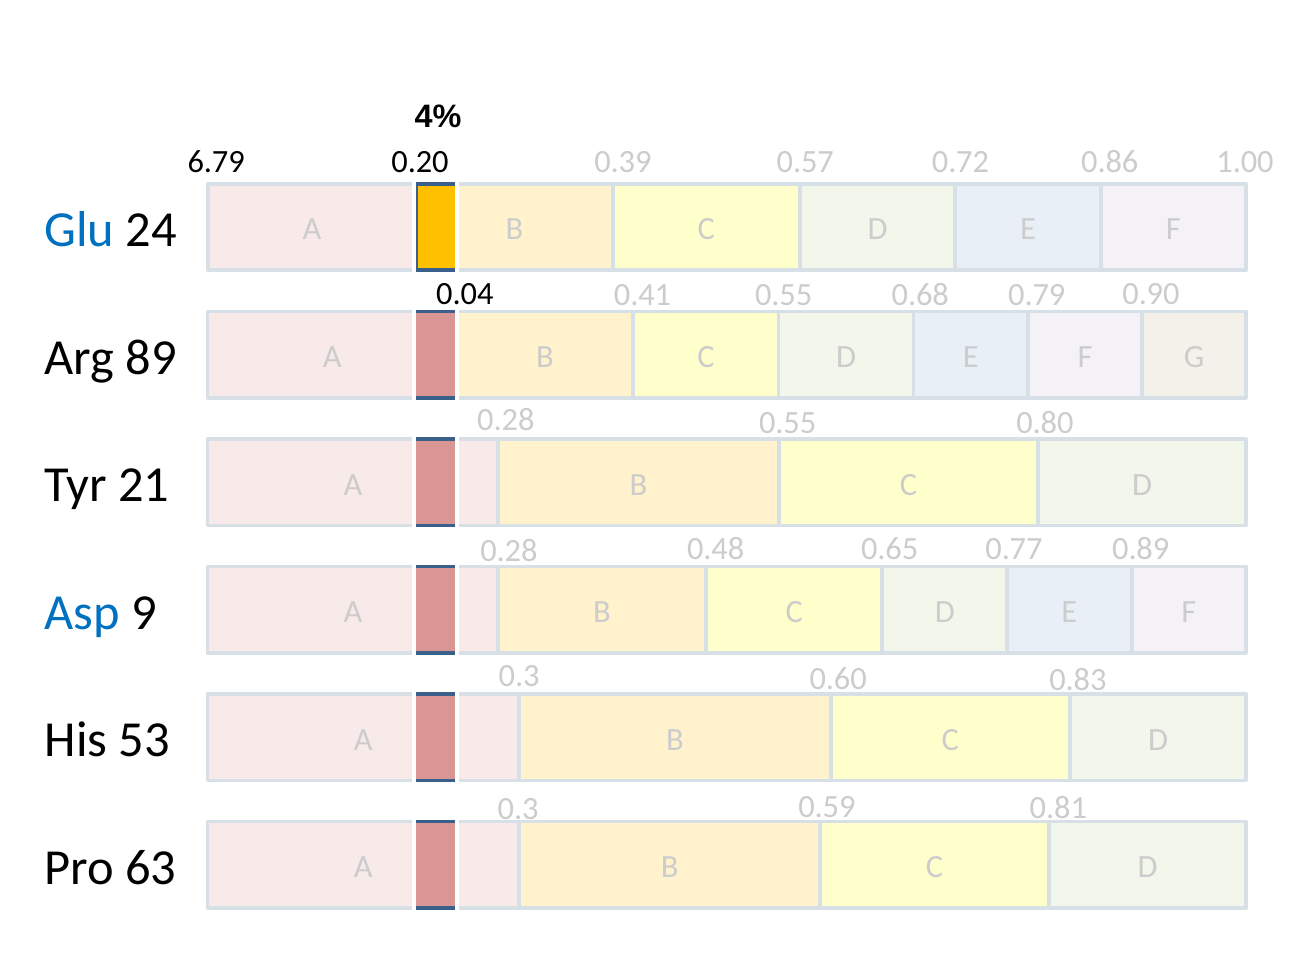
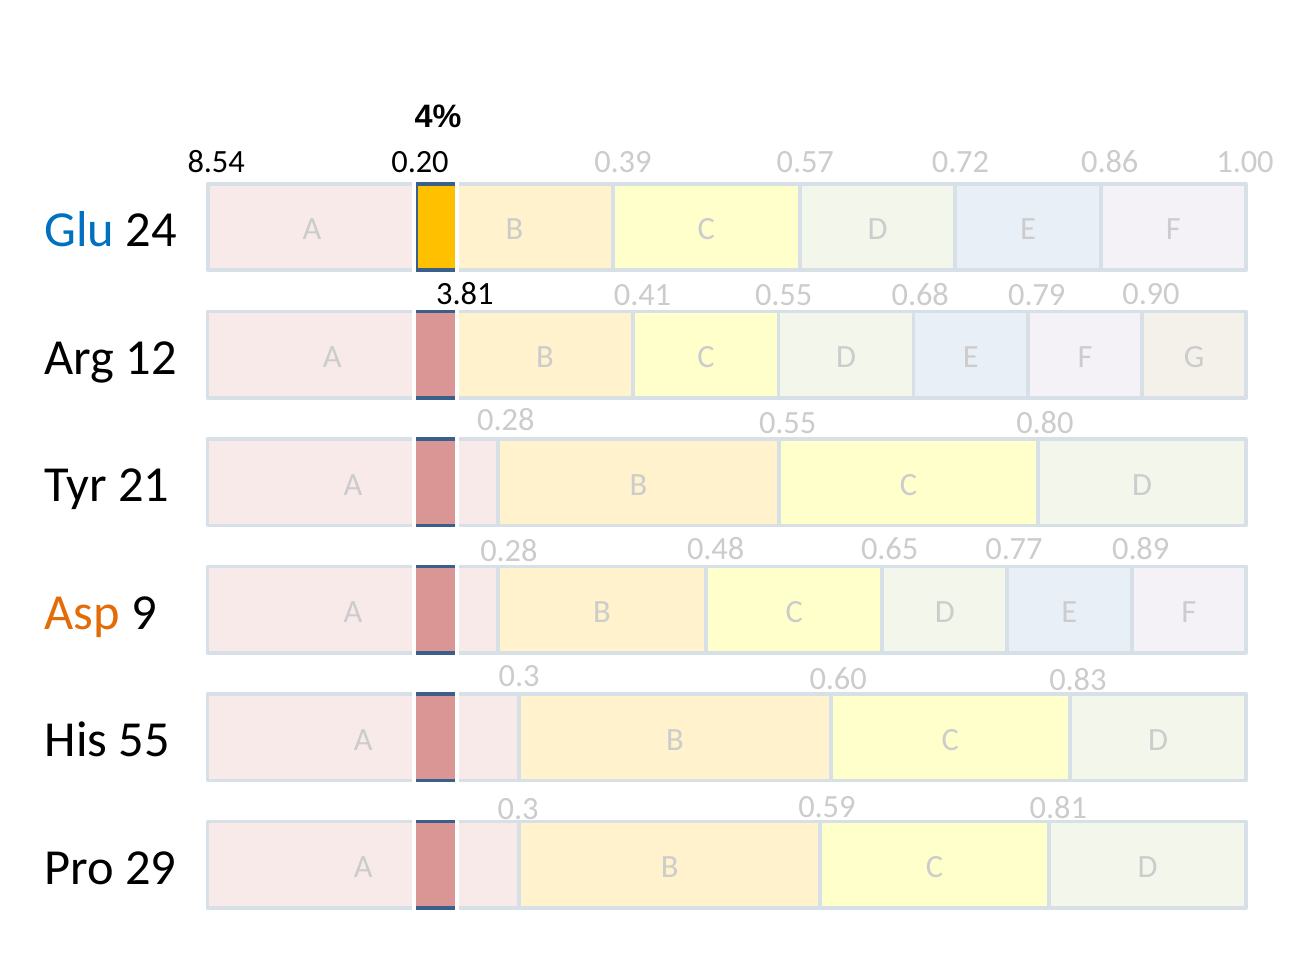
6.79: 6.79 -> 8.54
0.04: 0.04 -> 3.81
89: 89 -> 12
Asp colour: blue -> orange
53: 53 -> 55
63: 63 -> 29
